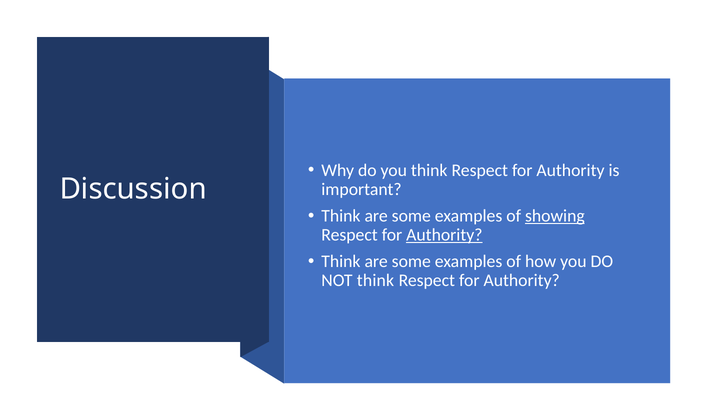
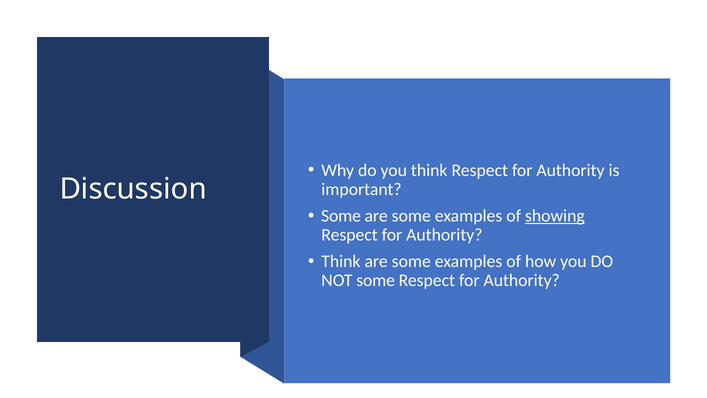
Think at (341, 216): Think -> Some
Authority at (444, 235) underline: present -> none
NOT think: think -> some
